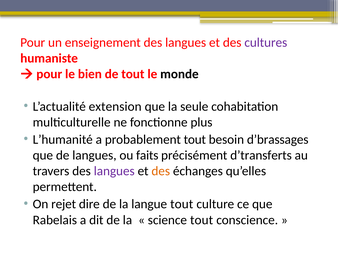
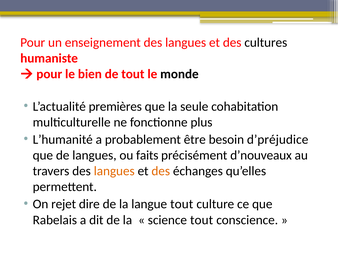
cultures colour: purple -> black
extension: extension -> premières
probablement tout: tout -> être
d’brassages: d’brassages -> d’préjudice
d’transferts: d’transferts -> d’nouveaux
langues at (114, 171) colour: purple -> orange
